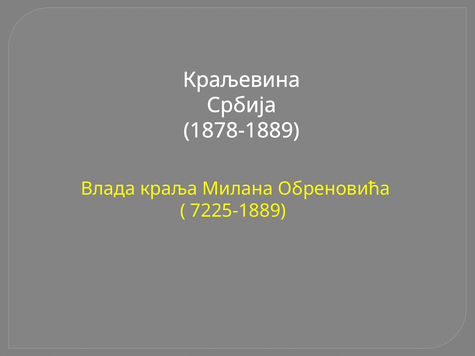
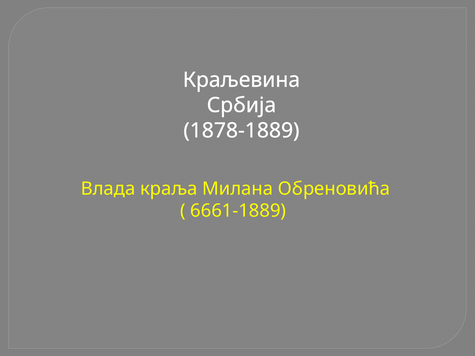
7225-1889: 7225-1889 -> 6661-1889
